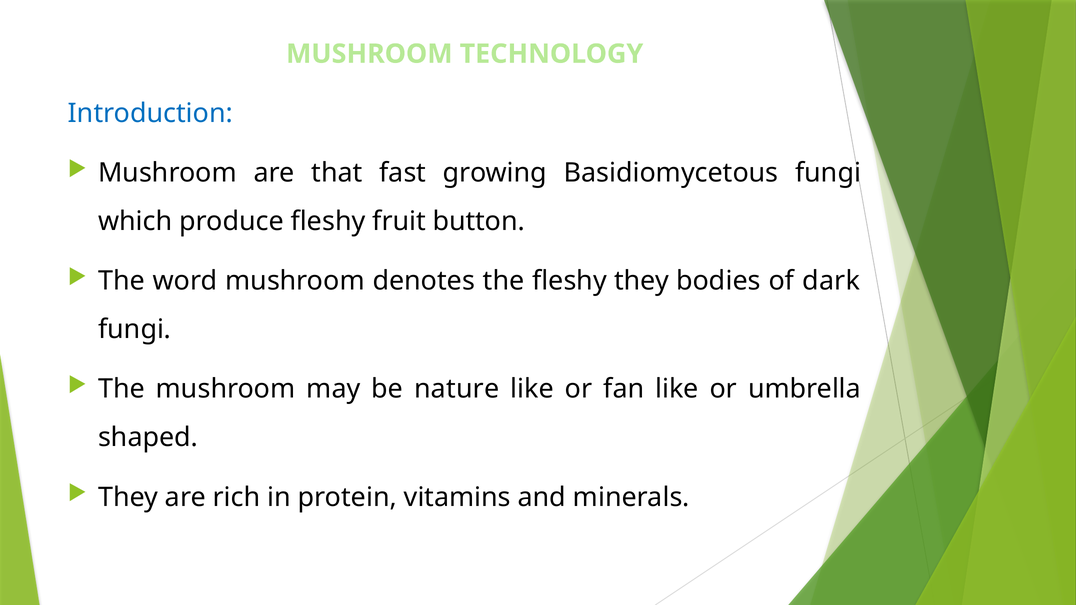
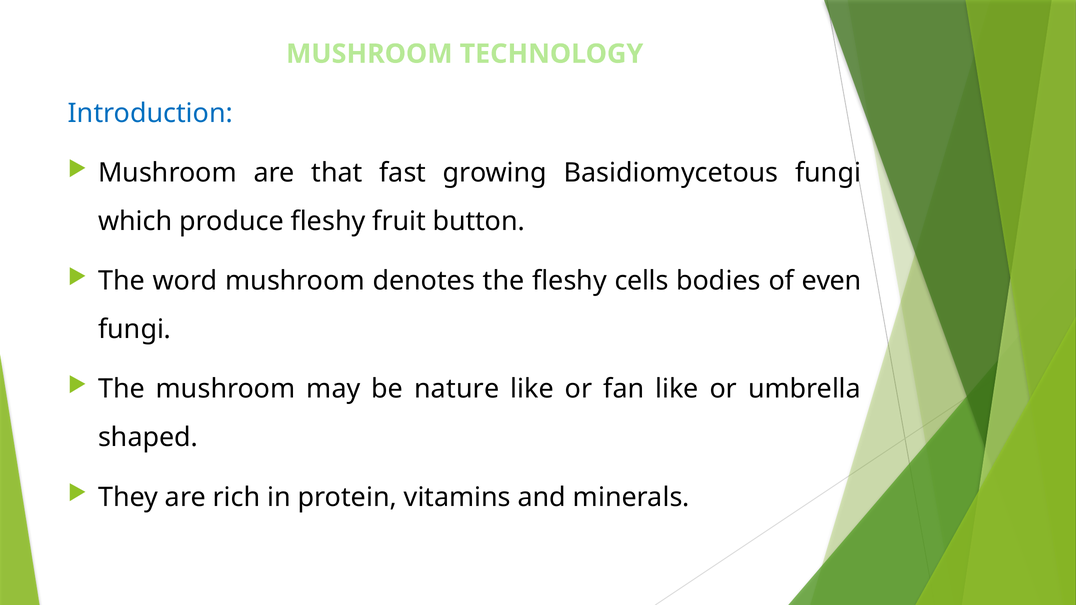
fleshy they: they -> cells
dark: dark -> even
